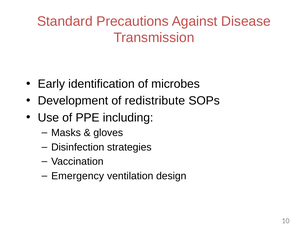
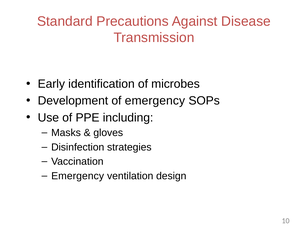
of redistribute: redistribute -> emergency
